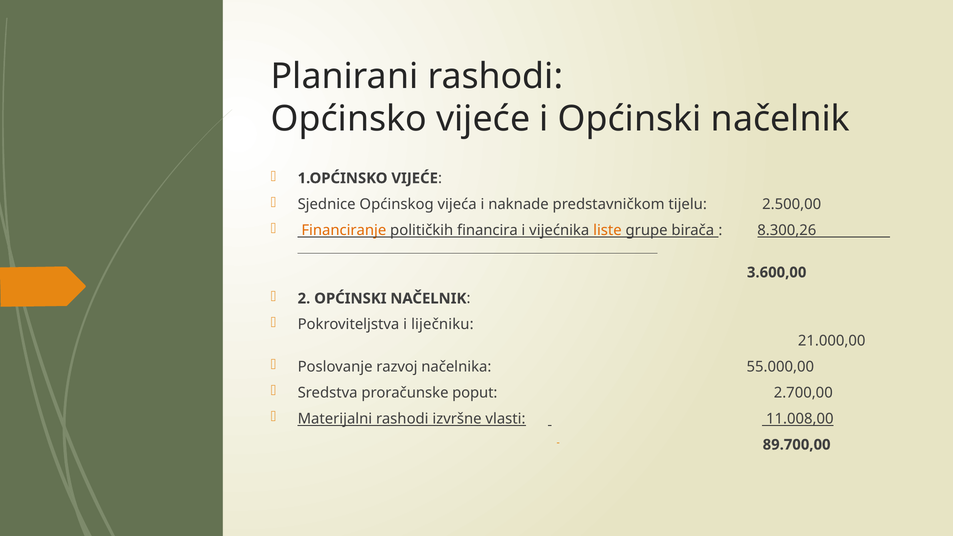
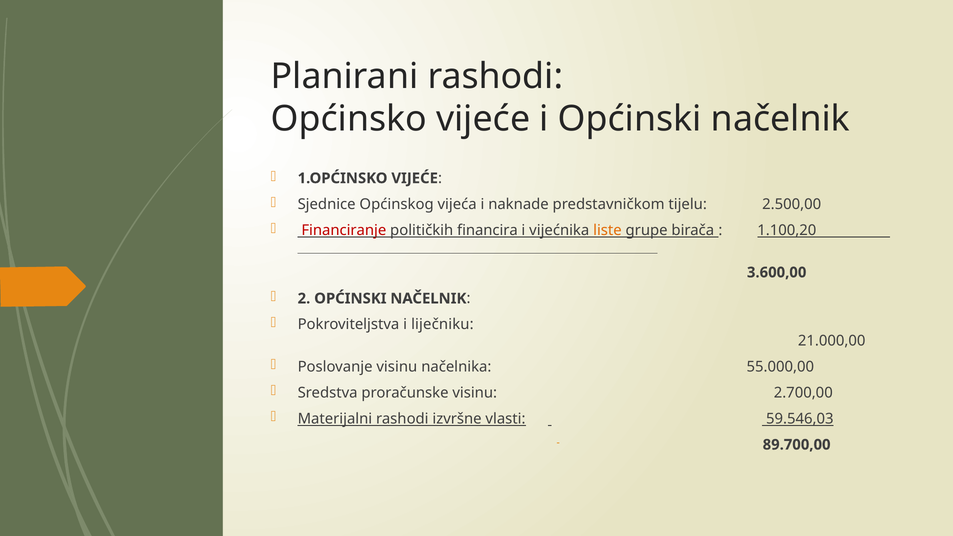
Financiranje colour: orange -> red
8.300,26: 8.300,26 -> 1.100,20
Poslovanje razvoj: razvoj -> visinu
proračunske poput: poput -> visinu
11.008,00: 11.008,00 -> 59.546,03
